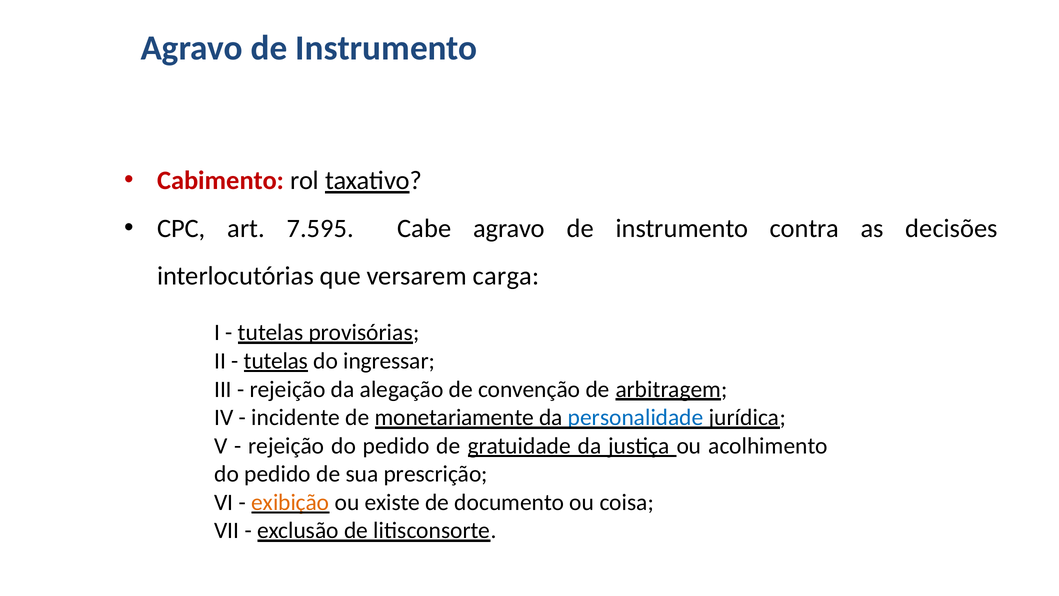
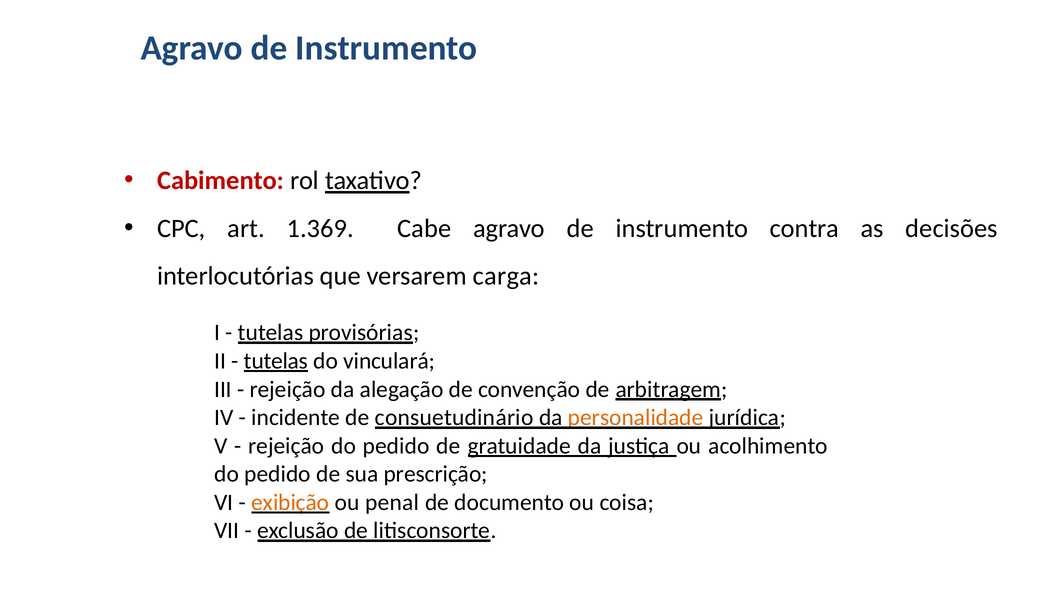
7.595: 7.595 -> 1.369
ingressar: ingressar -> vinculará
monetariamente: monetariamente -> consuetudinário
personalidade colour: blue -> orange
existe: existe -> penal
